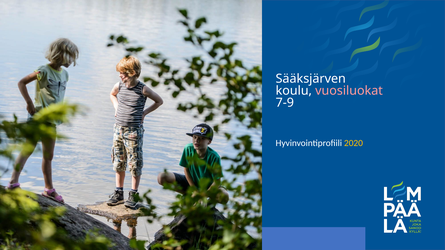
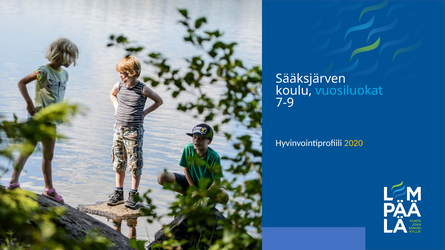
vuosiluokat colour: pink -> light blue
